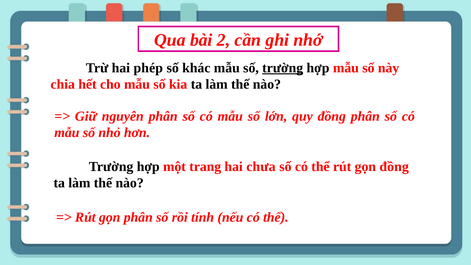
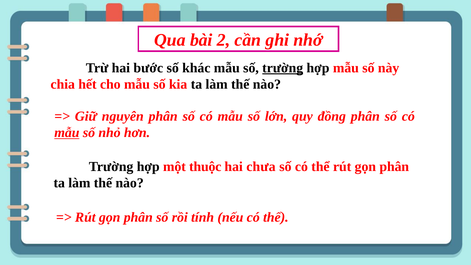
phép: phép -> bước
mẫu at (67, 133) underline: none -> present
trang: trang -> thuộc
thể rút gọn đồng: đồng -> phân
